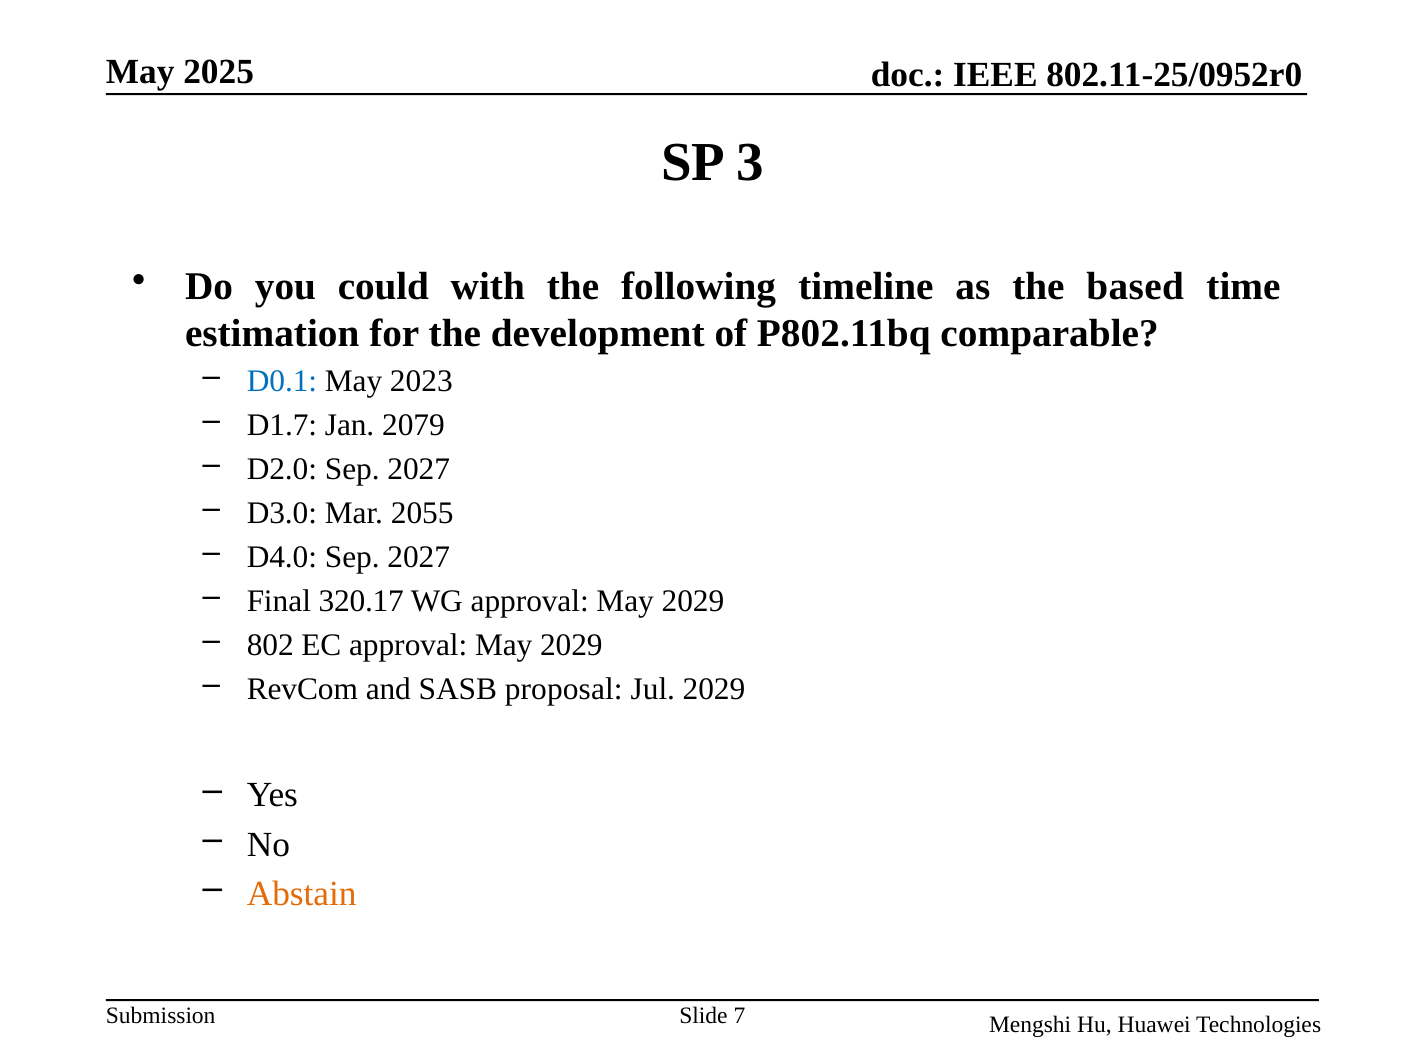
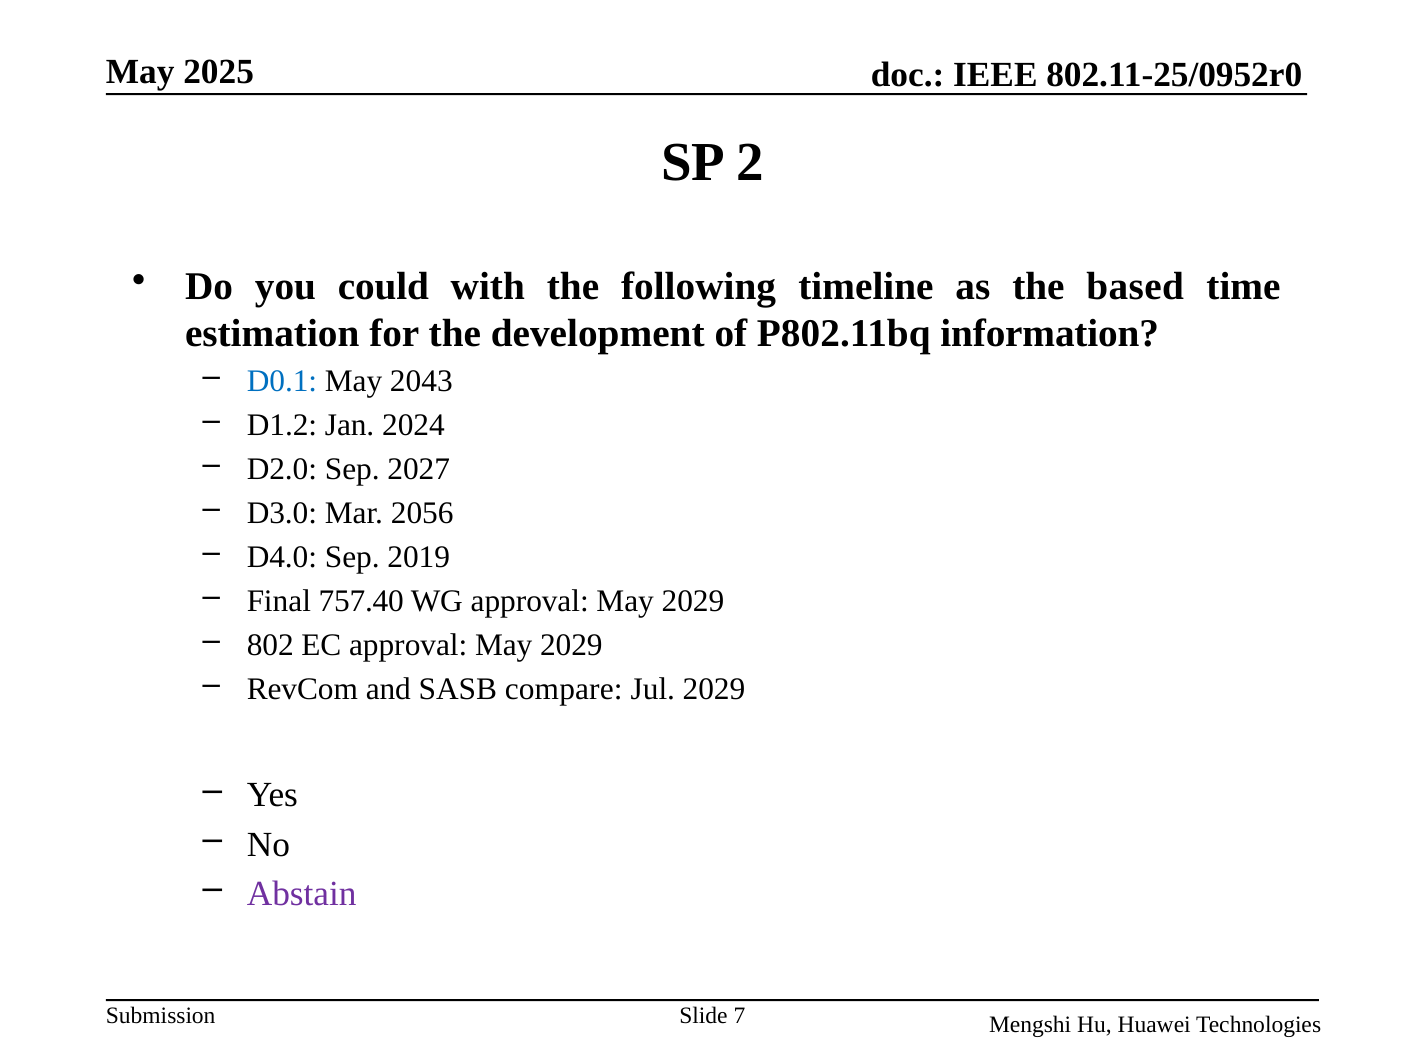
3: 3 -> 2
comparable: comparable -> information
2023: 2023 -> 2043
D1.7: D1.7 -> D1.2
2079: 2079 -> 2024
2055: 2055 -> 2056
D4.0 Sep 2027: 2027 -> 2019
320.17: 320.17 -> 757.40
proposal: proposal -> compare
Abstain colour: orange -> purple
